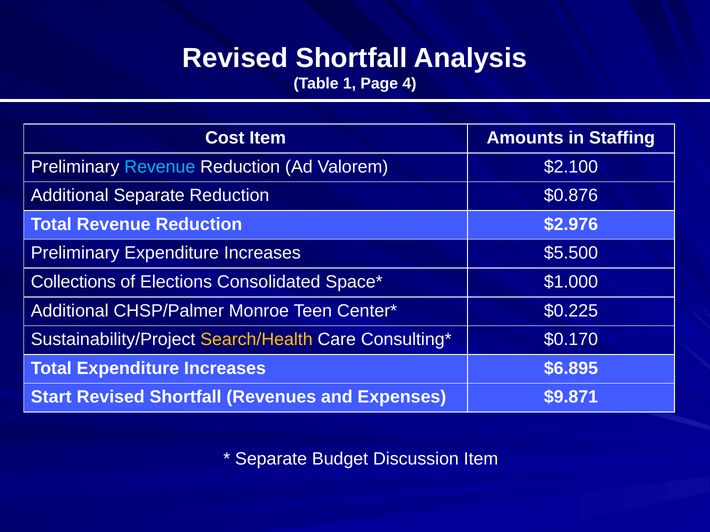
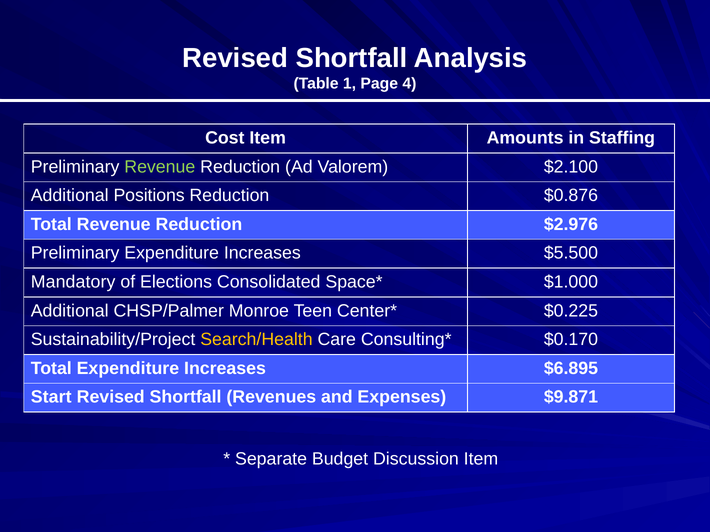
Revenue at (160, 167) colour: light blue -> light green
Additional Separate: Separate -> Positions
Collections: Collections -> Mandatory
